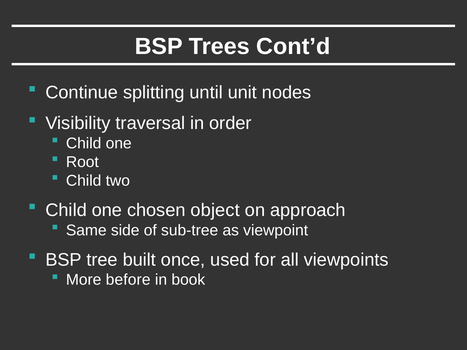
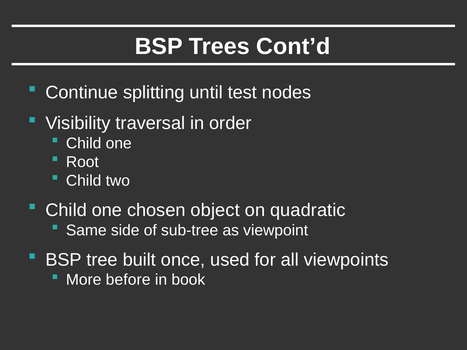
unit: unit -> test
approach: approach -> quadratic
